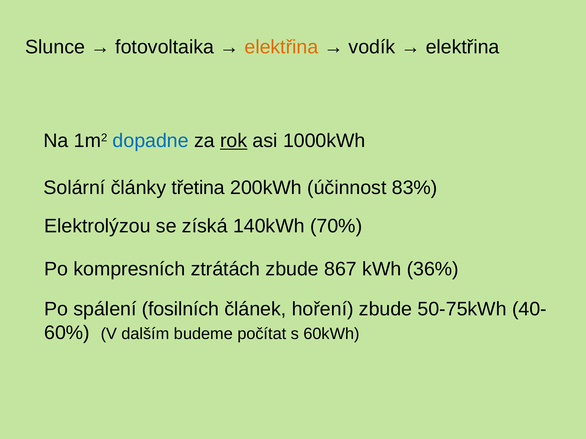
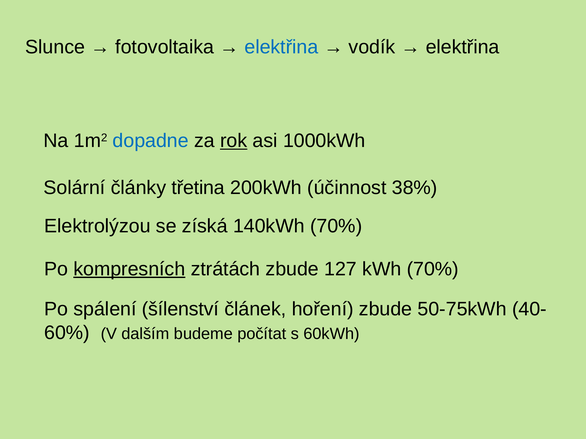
elektřina at (281, 47) colour: orange -> blue
83%: 83% -> 38%
kompresních underline: none -> present
867: 867 -> 127
kWh 36%: 36% -> 70%
fosilních: fosilních -> šílenství
